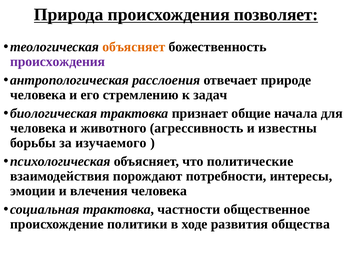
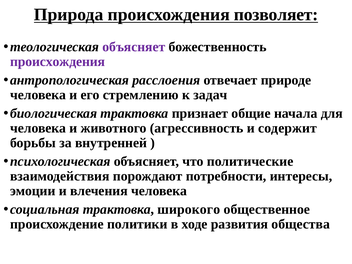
объясняет at (134, 47) colour: orange -> purple
известны: известны -> содержит
изучаемого: изучаемого -> внутренней
частности: частности -> широкого
